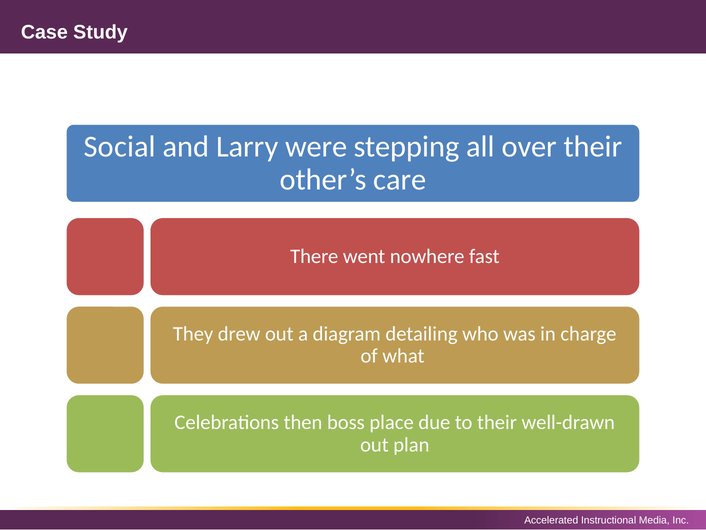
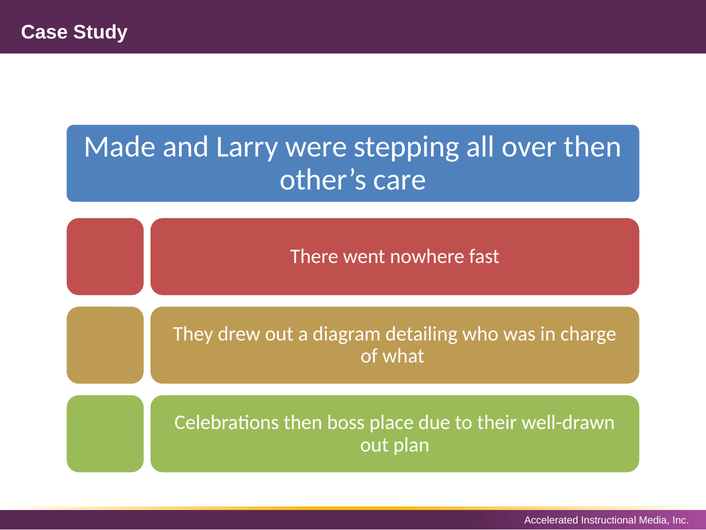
Social: Social -> Made
over their: their -> then
